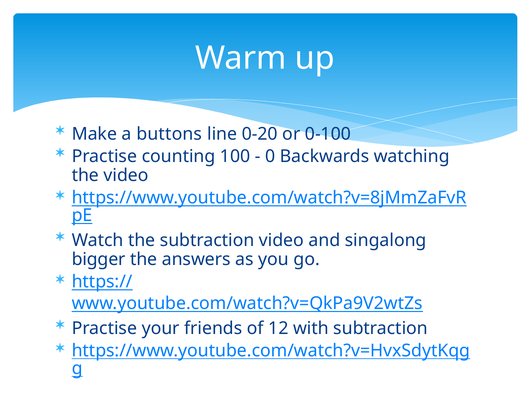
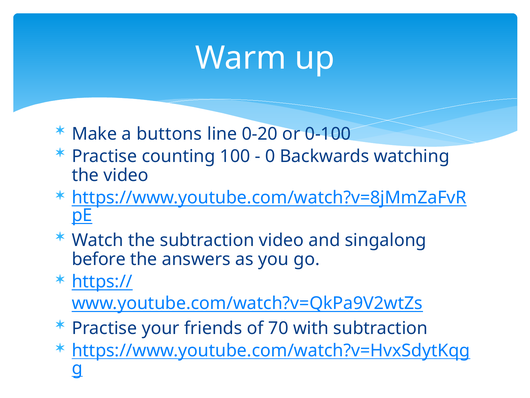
bigger: bigger -> before
12: 12 -> 70
